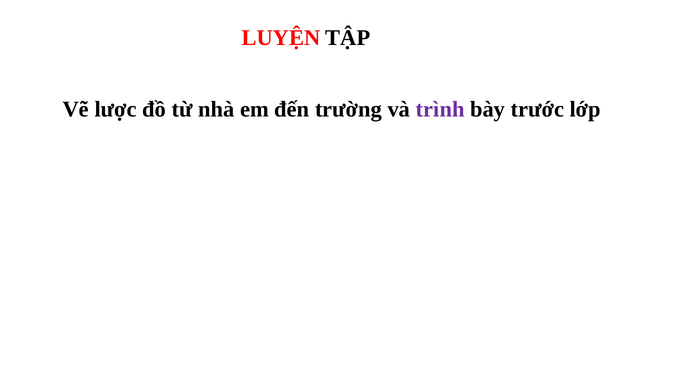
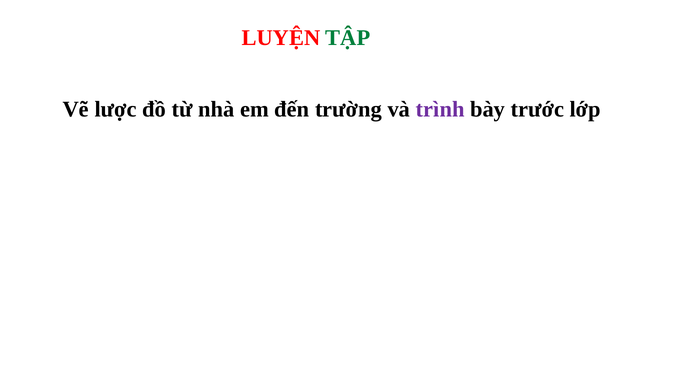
TẬP colour: black -> green
